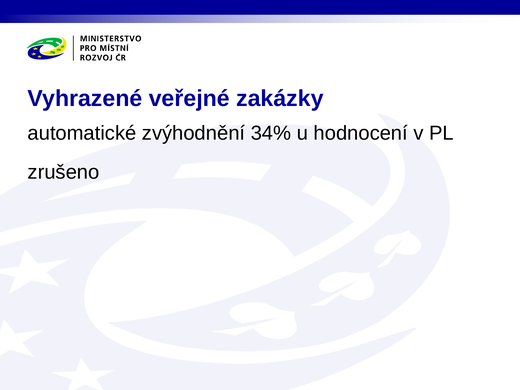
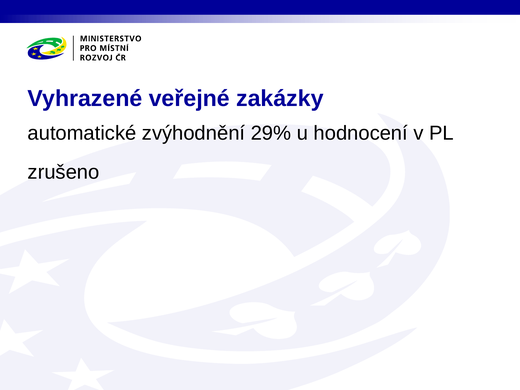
34%: 34% -> 29%
